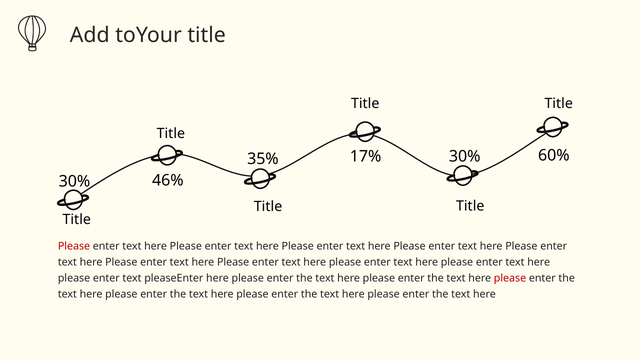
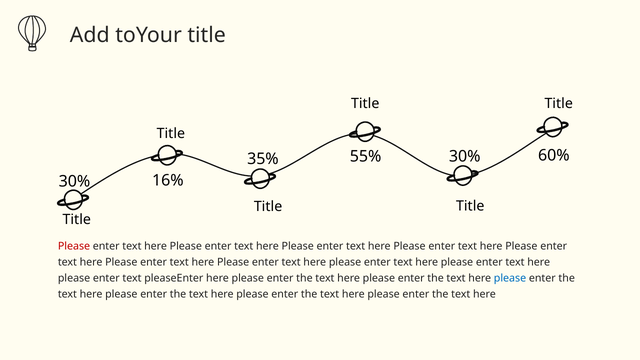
17%: 17% -> 55%
46%: 46% -> 16%
please at (510, 278) colour: red -> blue
